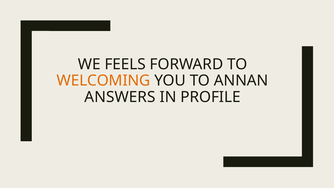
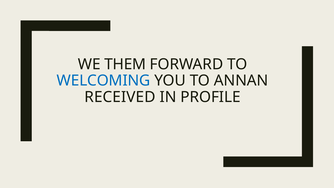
FEELS: FEELS -> THEM
WELCOMING colour: orange -> blue
ANSWERS: ANSWERS -> RECEIVED
